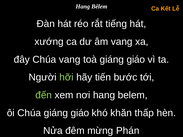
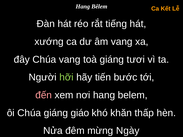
toà giáng giáo: giáo -> tươi
đến colour: light green -> pink
Phán: Phán -> Ngày
